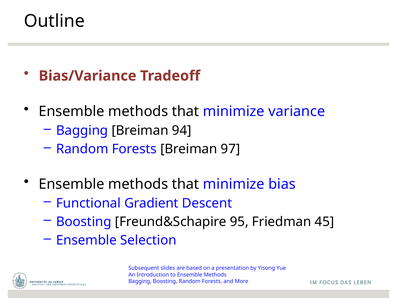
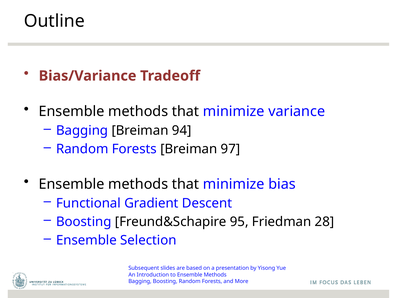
45: 45 -> 28
